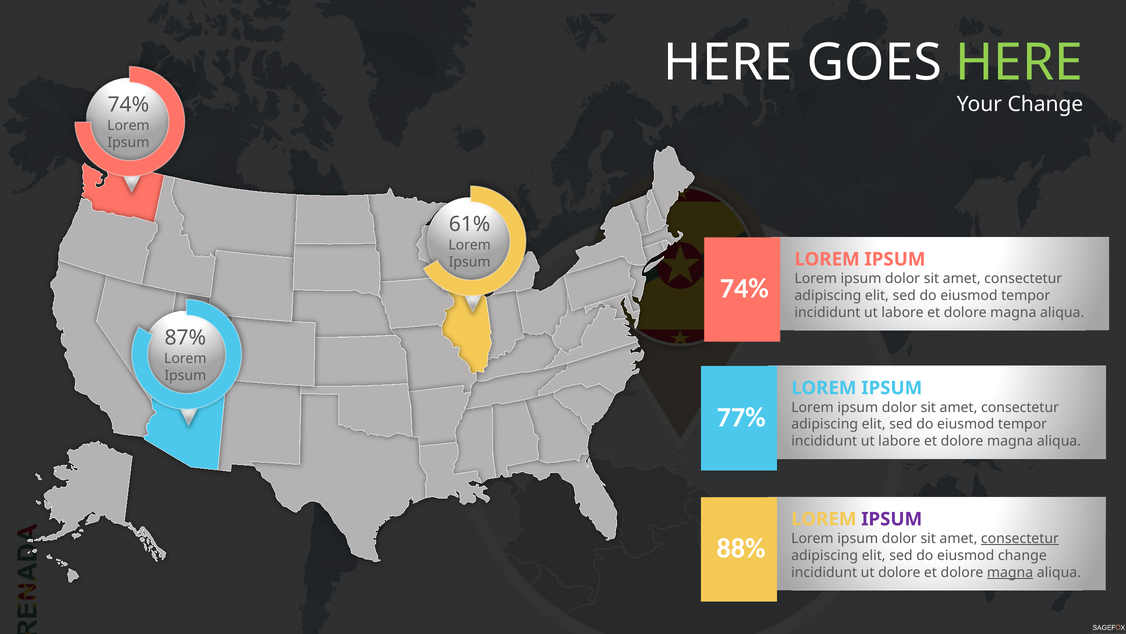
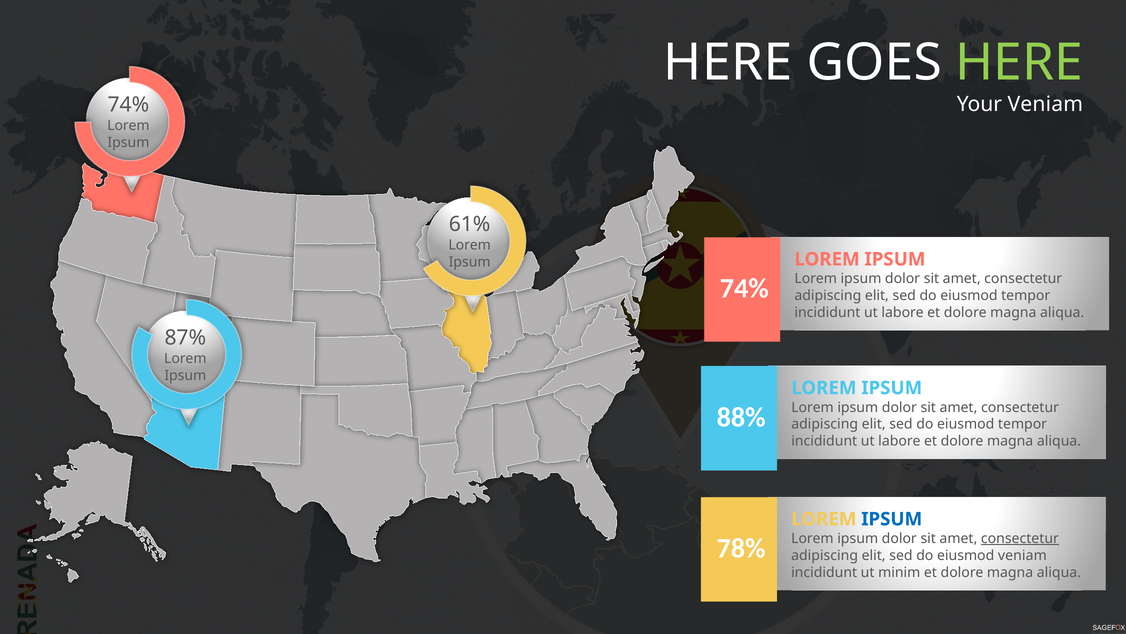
Your Change: Change -> Veniam
77%: 77% -> 88%
IPSUM at (892, 519) colour: purple -> blue
88%: 88% -> 78%
eiusmod change: change -> veniam
ut dolore: dolore -> minim
magna at (1010, 572) underline: present -> none
